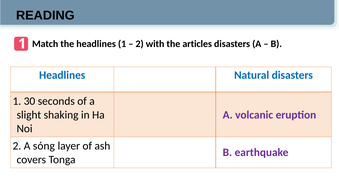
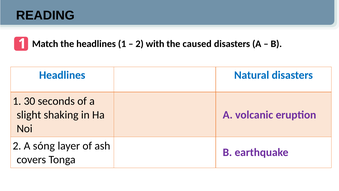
articles: articles -> caused
